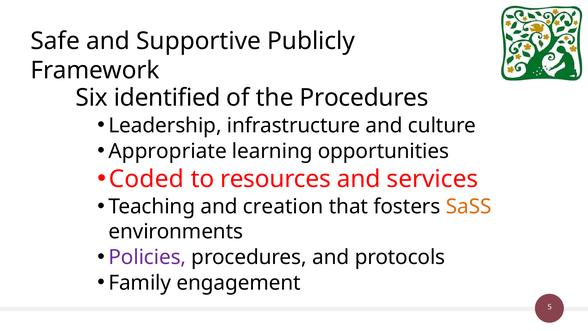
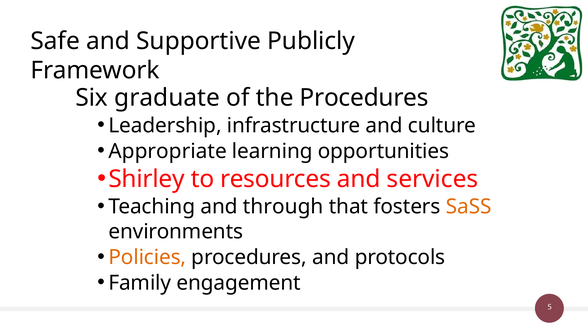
identified: identified -> graduate
Coded: Coded -> Shirley
creation: creation -> through
Policies colour: purple -> orange
